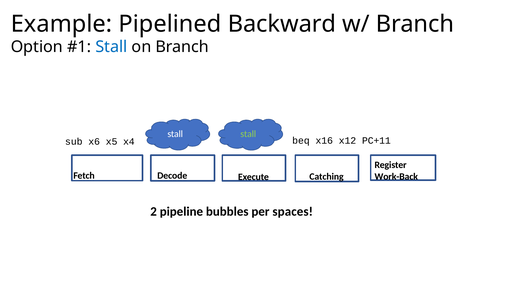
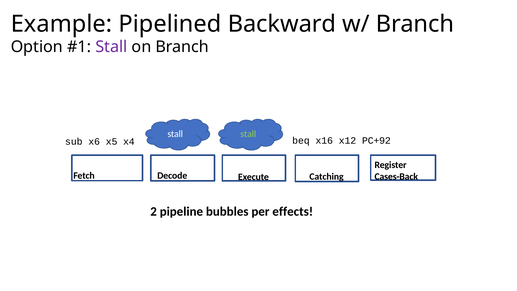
Stall at (111, 47) colour: blue -> purple
PC+11: PC+11 -> PC+92
Work-Back: Work-Back -> Cases-Back
spaces: spaces -> effects
